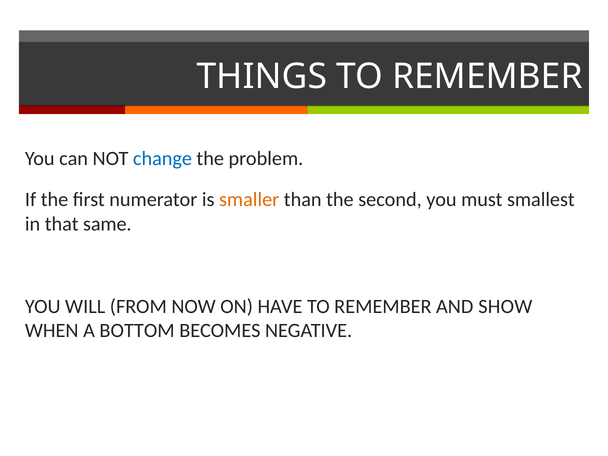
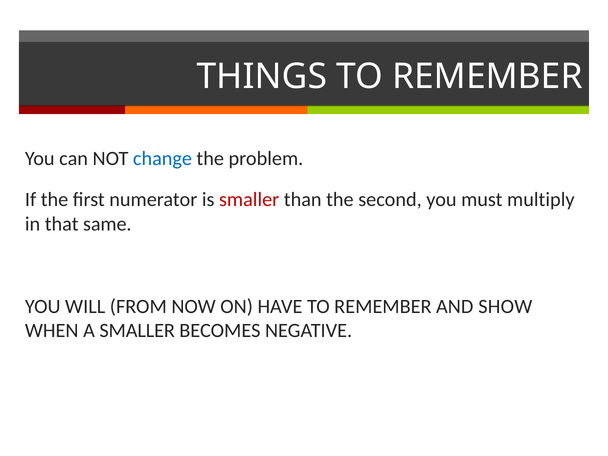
smaller at (249, 200) colour: orange -> red
smallest: smallest -> multiply
A BOTTOM: BOTTOM -> SMALLER
